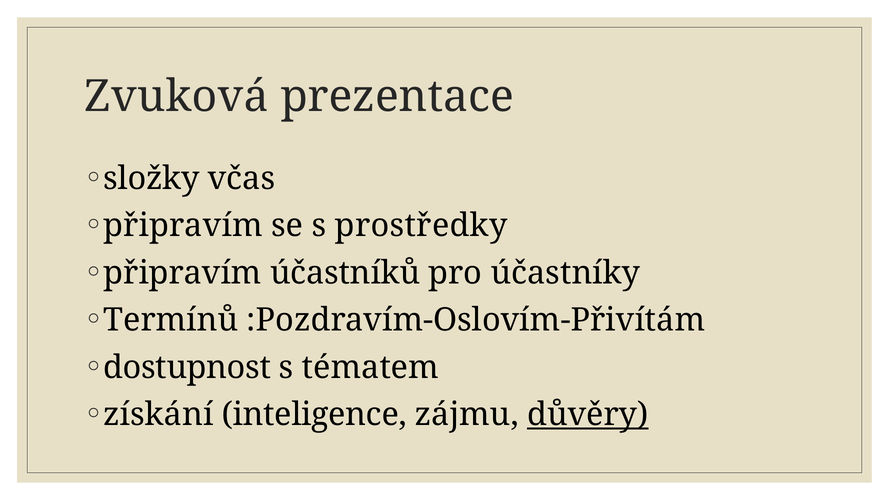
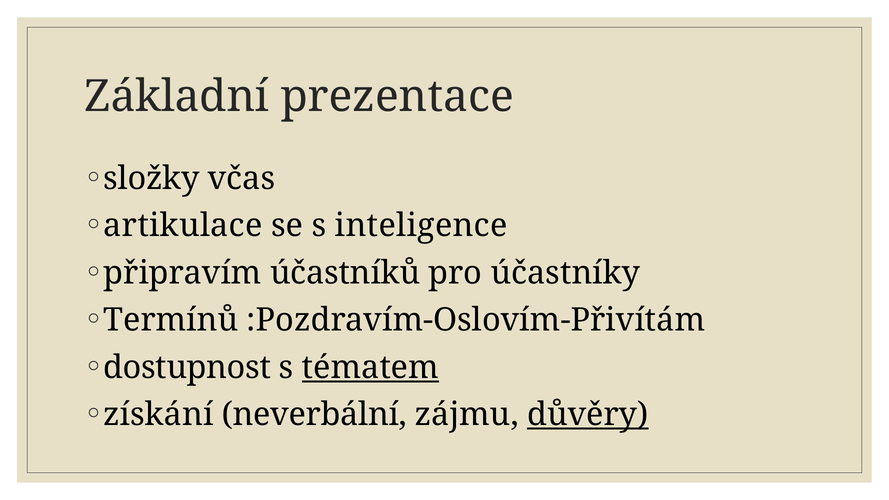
Zvuková: Zvuková -> Základní
připravím at (183, 226): připravím -> artikulace
prostředky: prostředky -> inteligence
tématem underline: none -> present
inteligence: inteligence -> neverbální
